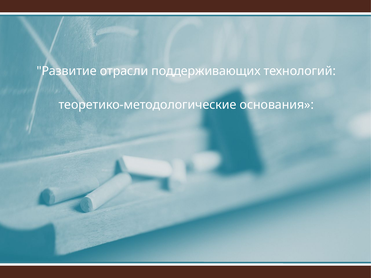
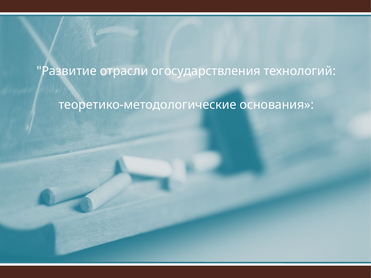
поддерживающих: поддерживающих -> огосударствления
